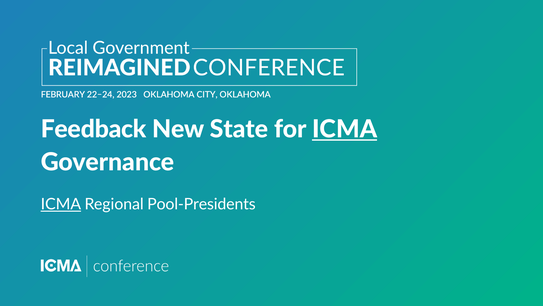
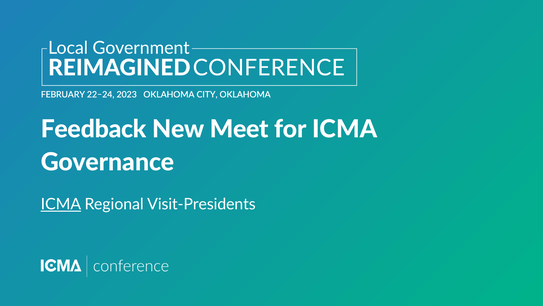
State: State -> Meet
ICMA at (345, 129) underline: present -> none
Pool-Presidents: Pool-Presidents -> Visit-Presidents
